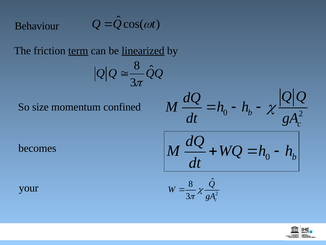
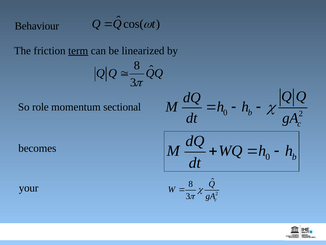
linearized underline: present -> none
size: size -> role
confined: confined -> sectional
